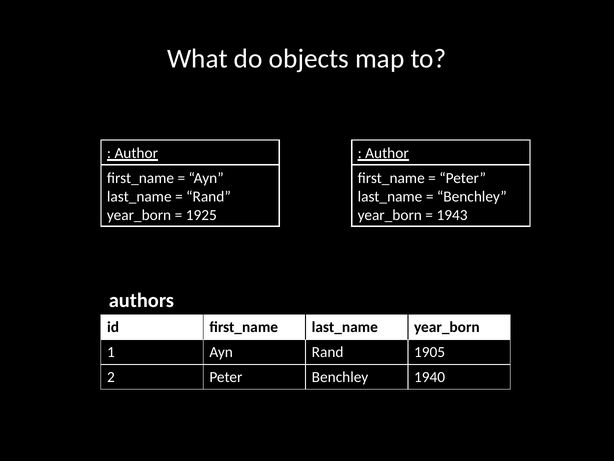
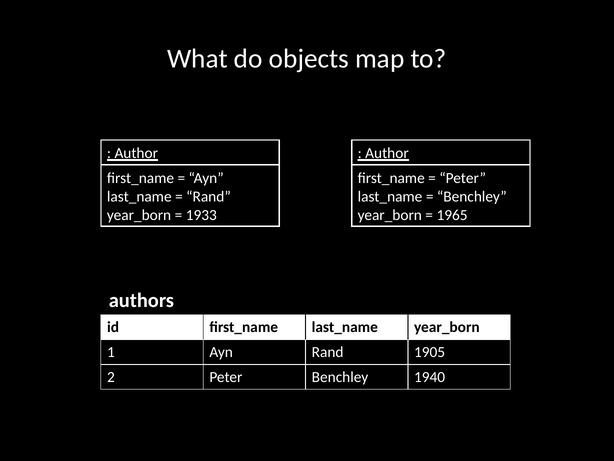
1925: 1925 -> 1933
1943: 1943 -> 1965
